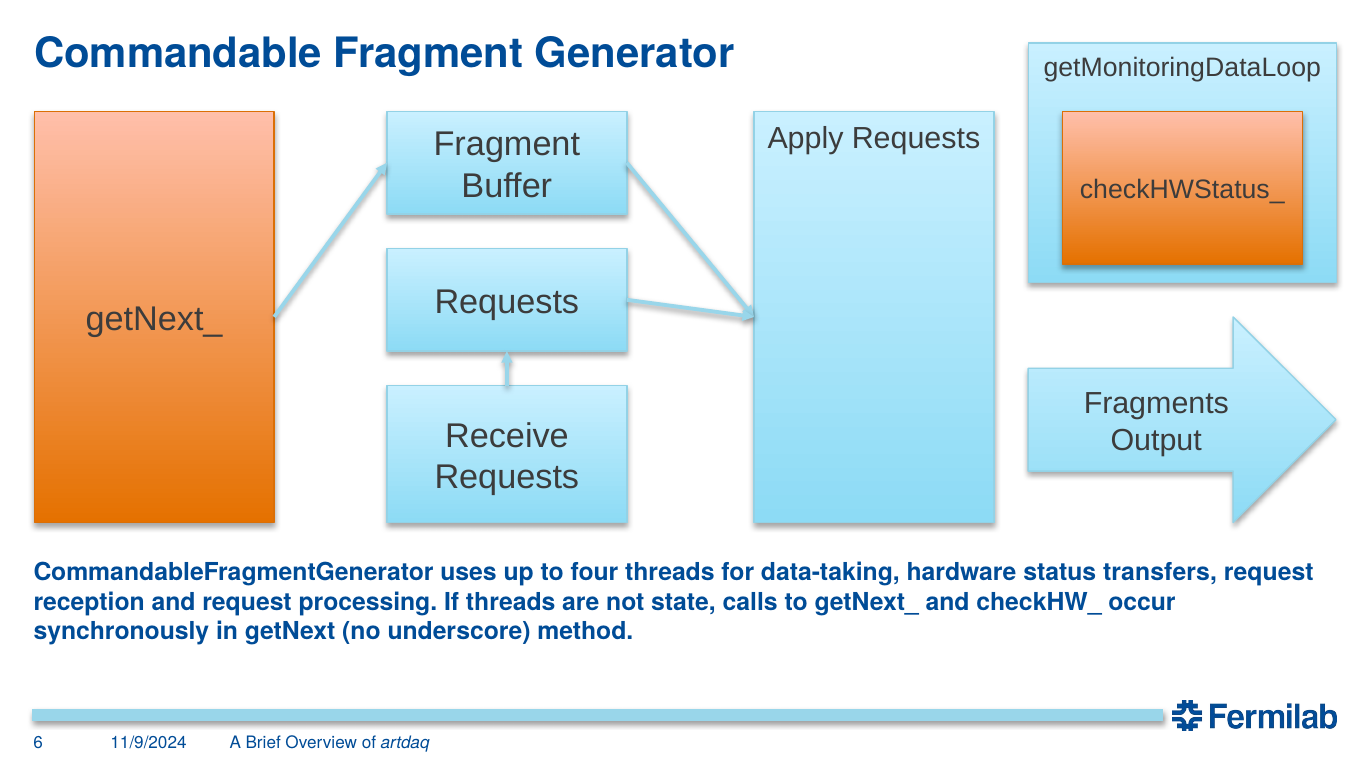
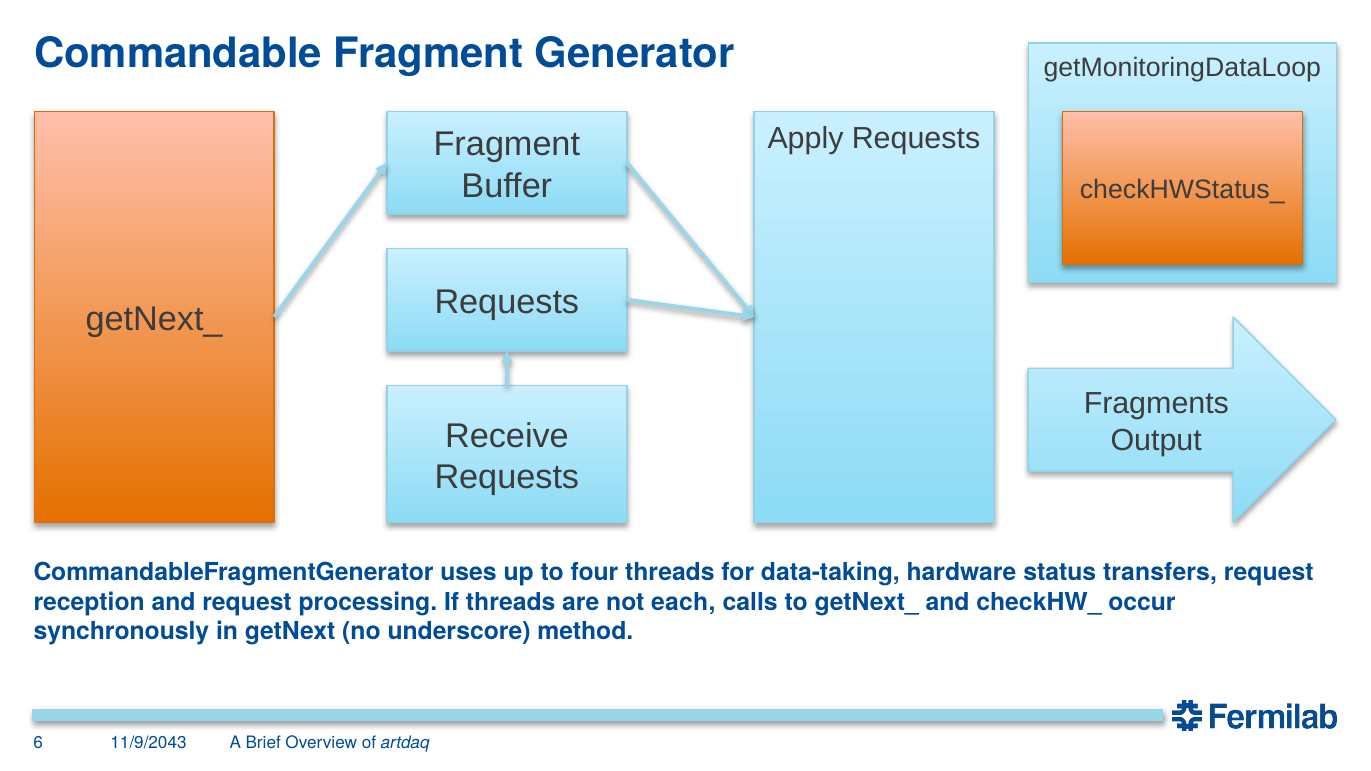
state: state -> each
11/9/2024: 11/9/2024 -> 11/9/2043
